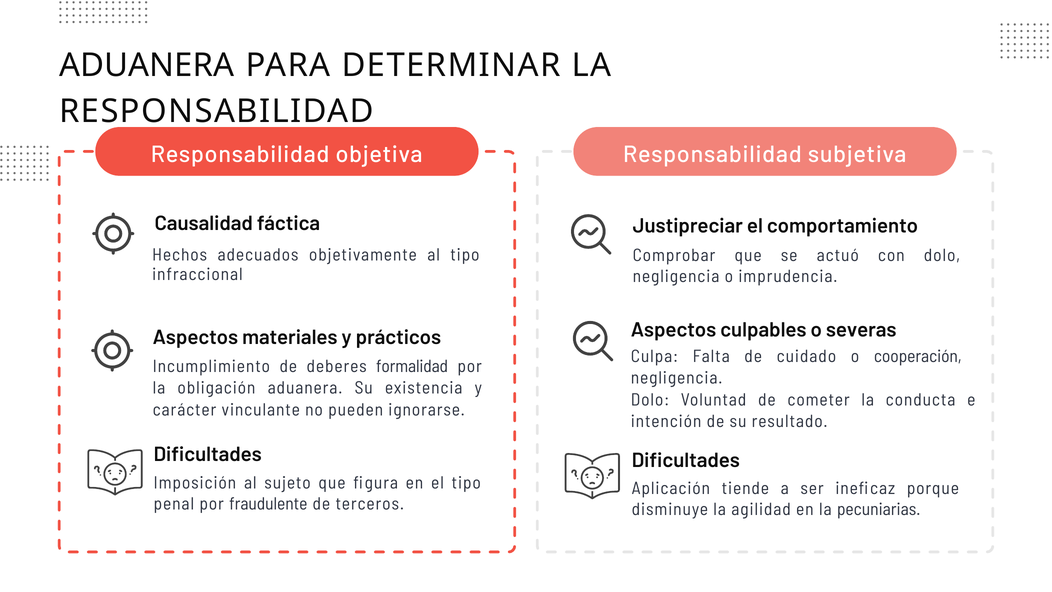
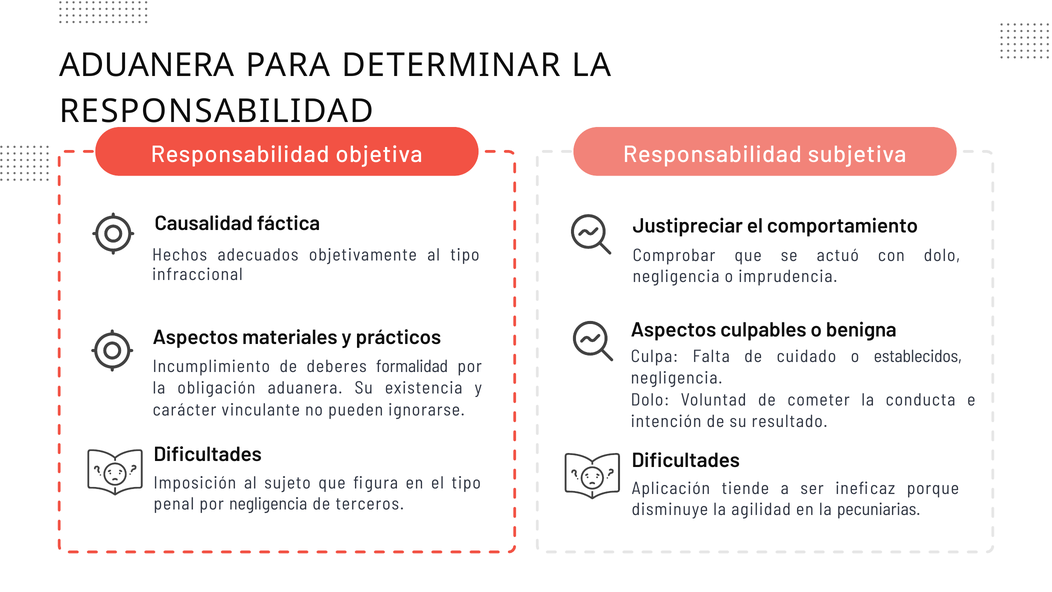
severas: severas -> benigna
cooperación: cooperación -> establecidos
por fraudulente: fraudulente -> negligencia
